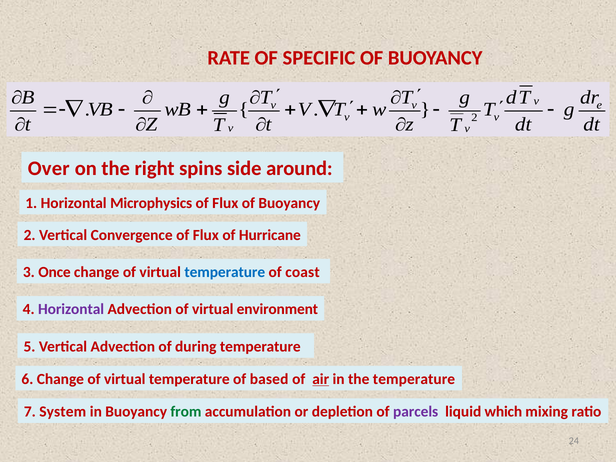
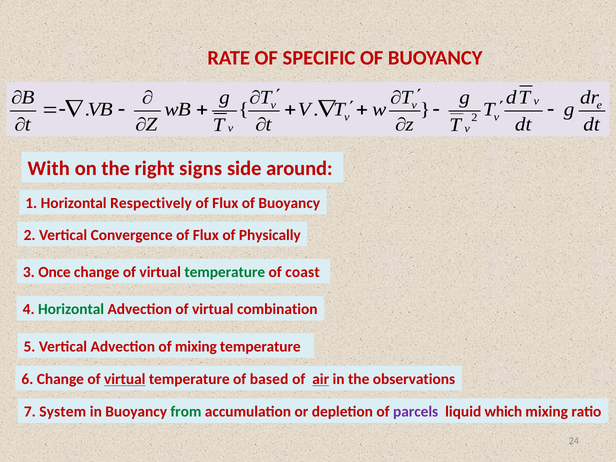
Over: Over -> With
spins: spins -> signs
Microphysics: Microphysics -> Respectively
Hurricane: Hurricane -> Physically
temperature at (225, 272) colour: blue -> green
Horizontal at (71, 309) colour: purple -> green
environment: environment -> combination
of during: during -> mixing
virtual at (125, 379) underline: none -> present
the temperature: temperature -> observations
